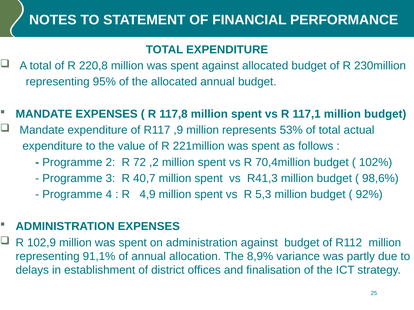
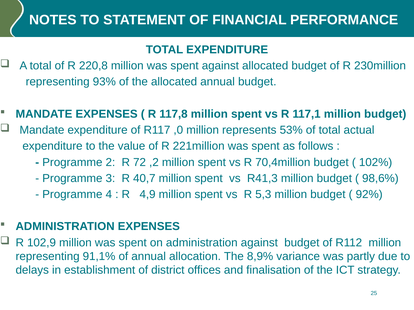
95%: 95% -> 93%
,9: ,9 -> ,0
